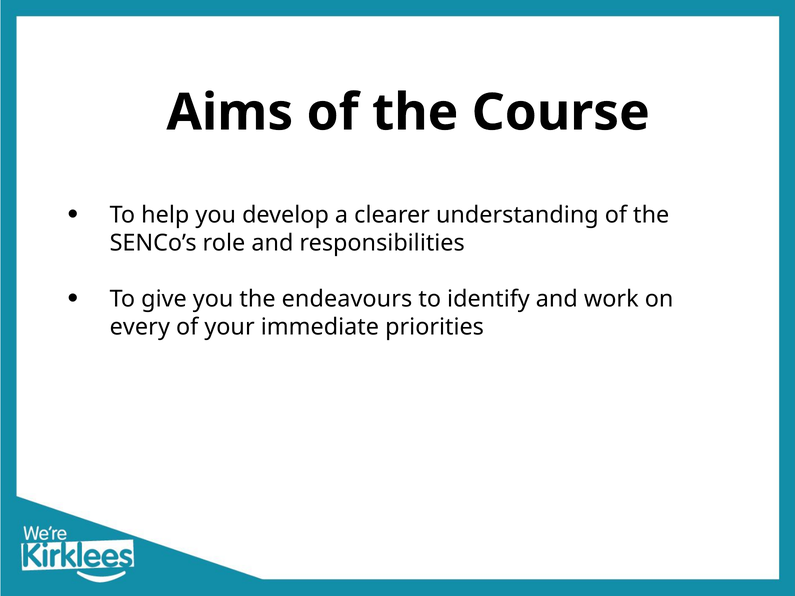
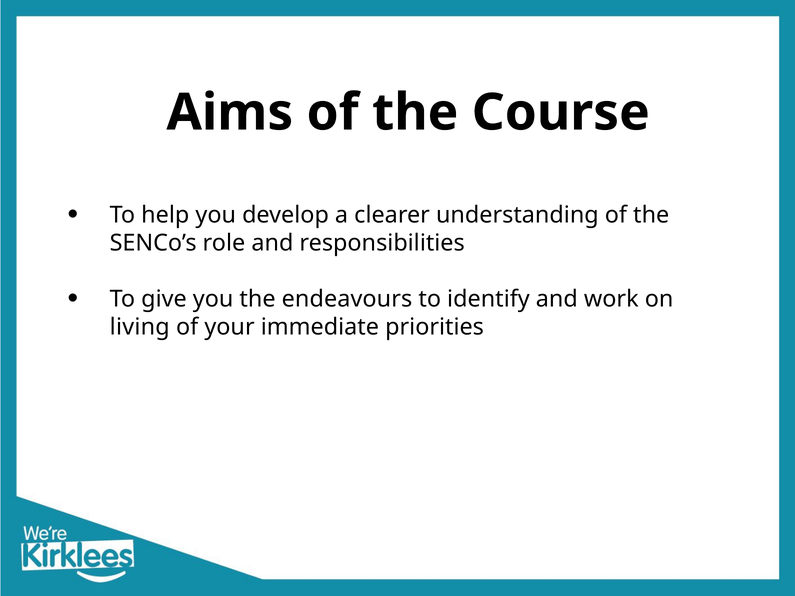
every: every -> living
